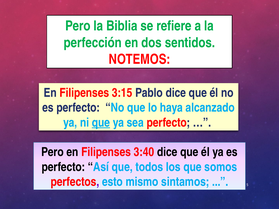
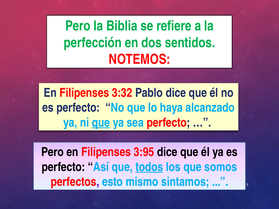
3:15: 3:15 -> 3:32
3:40: 3:40 -> 3:95
todos underline: none -> present
